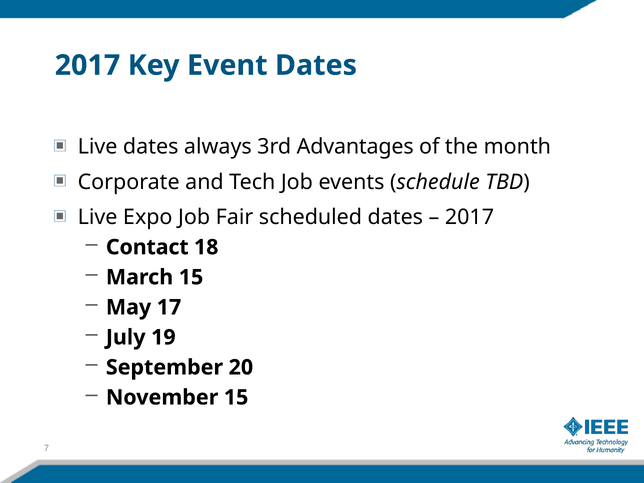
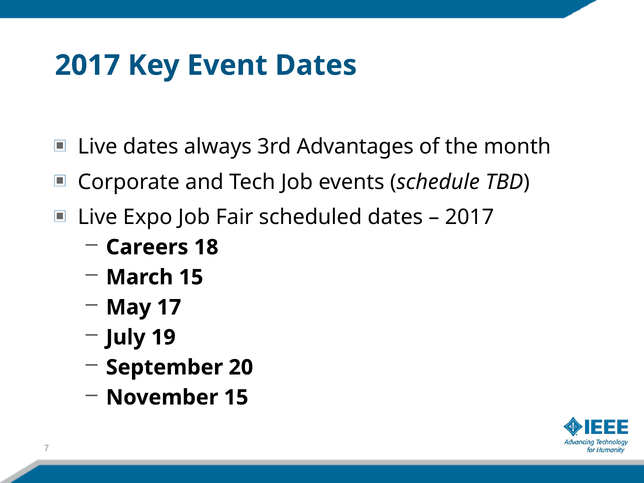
Contact: Contact -> Careers
